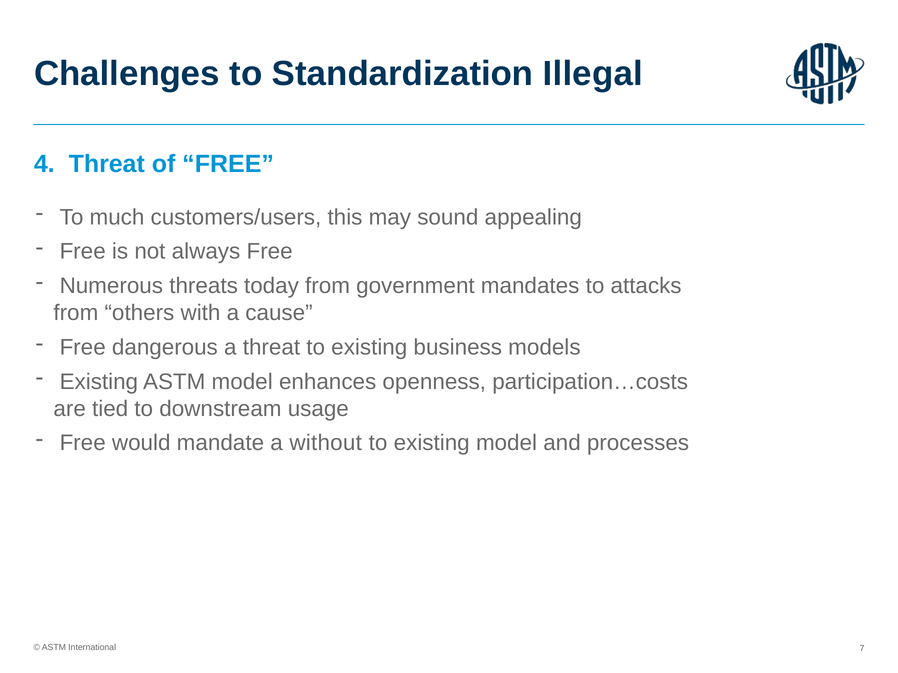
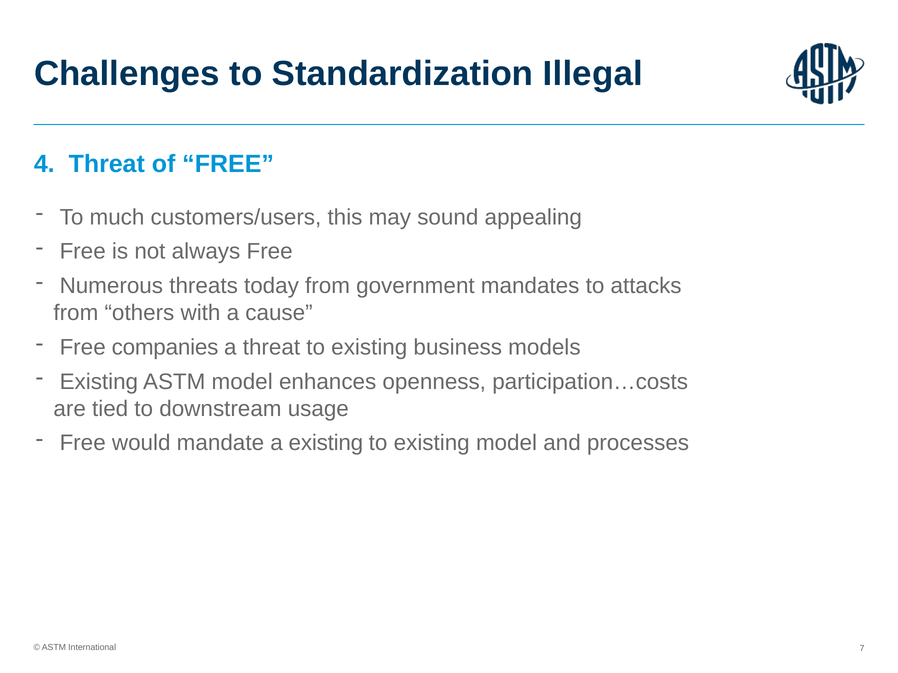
dangerous: dangerous -> companies
a without: without -> existing
